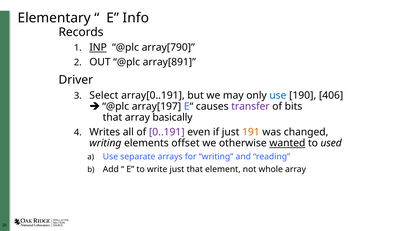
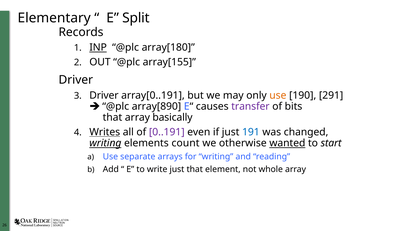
Info: Info -> Split
array[790: array[790 -> array[180
array[891: array[891 -> array[155
Select at (104, 96): Select -> Driver
use at (278, 96) colour: blue -> orange
406: 406 -> 291
array[197: array[197 -> array[890
Writes underline: none -> present
191 colour: orange -> blue
writing at (105, 143) underline: none -> present
offset: offset -> count
used: used -> start
